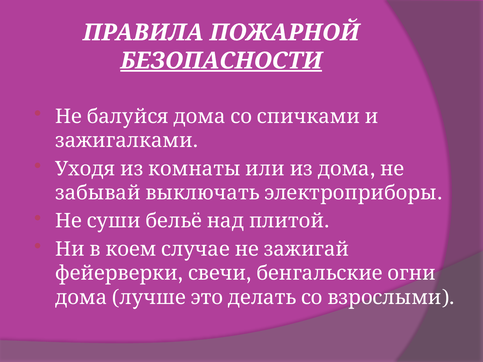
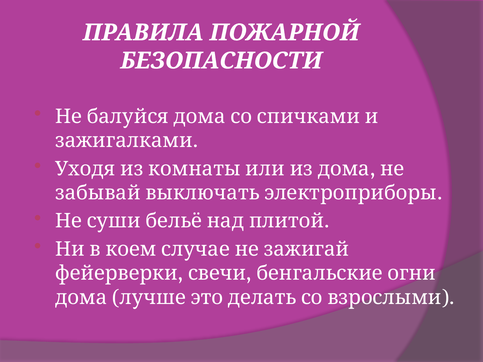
БЕЗОПАСНОСТИ underline: present -> none
